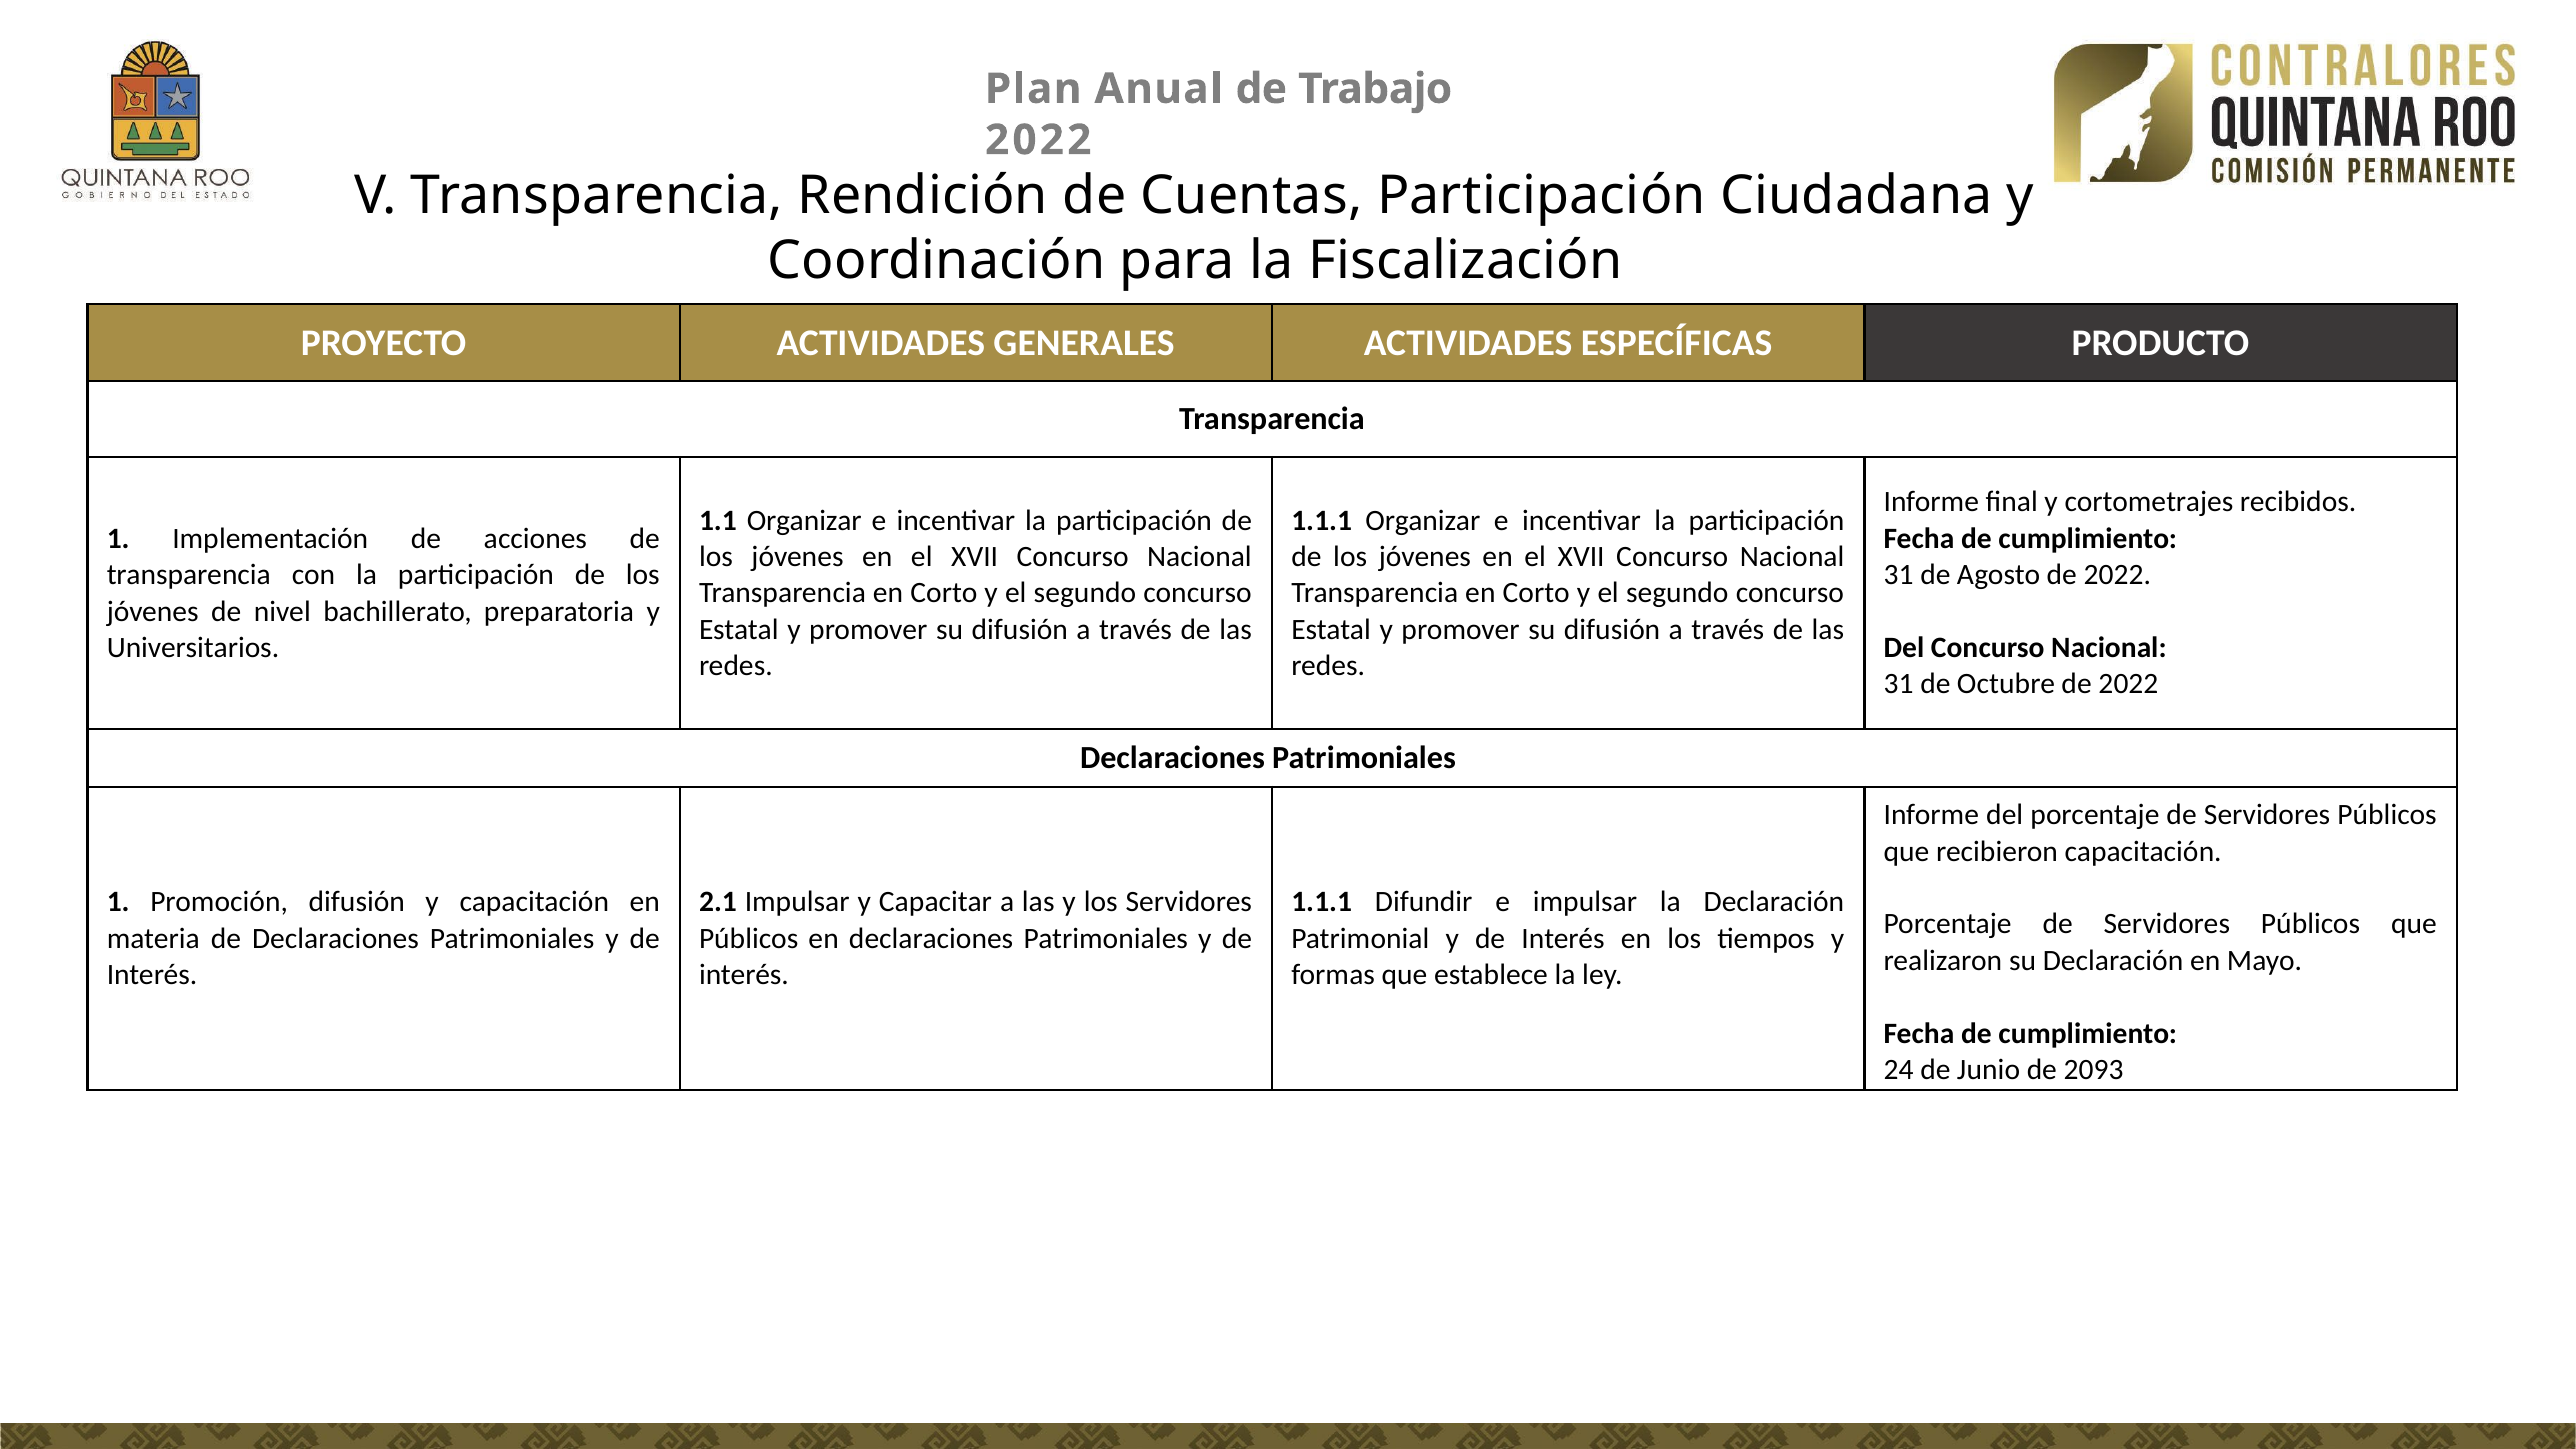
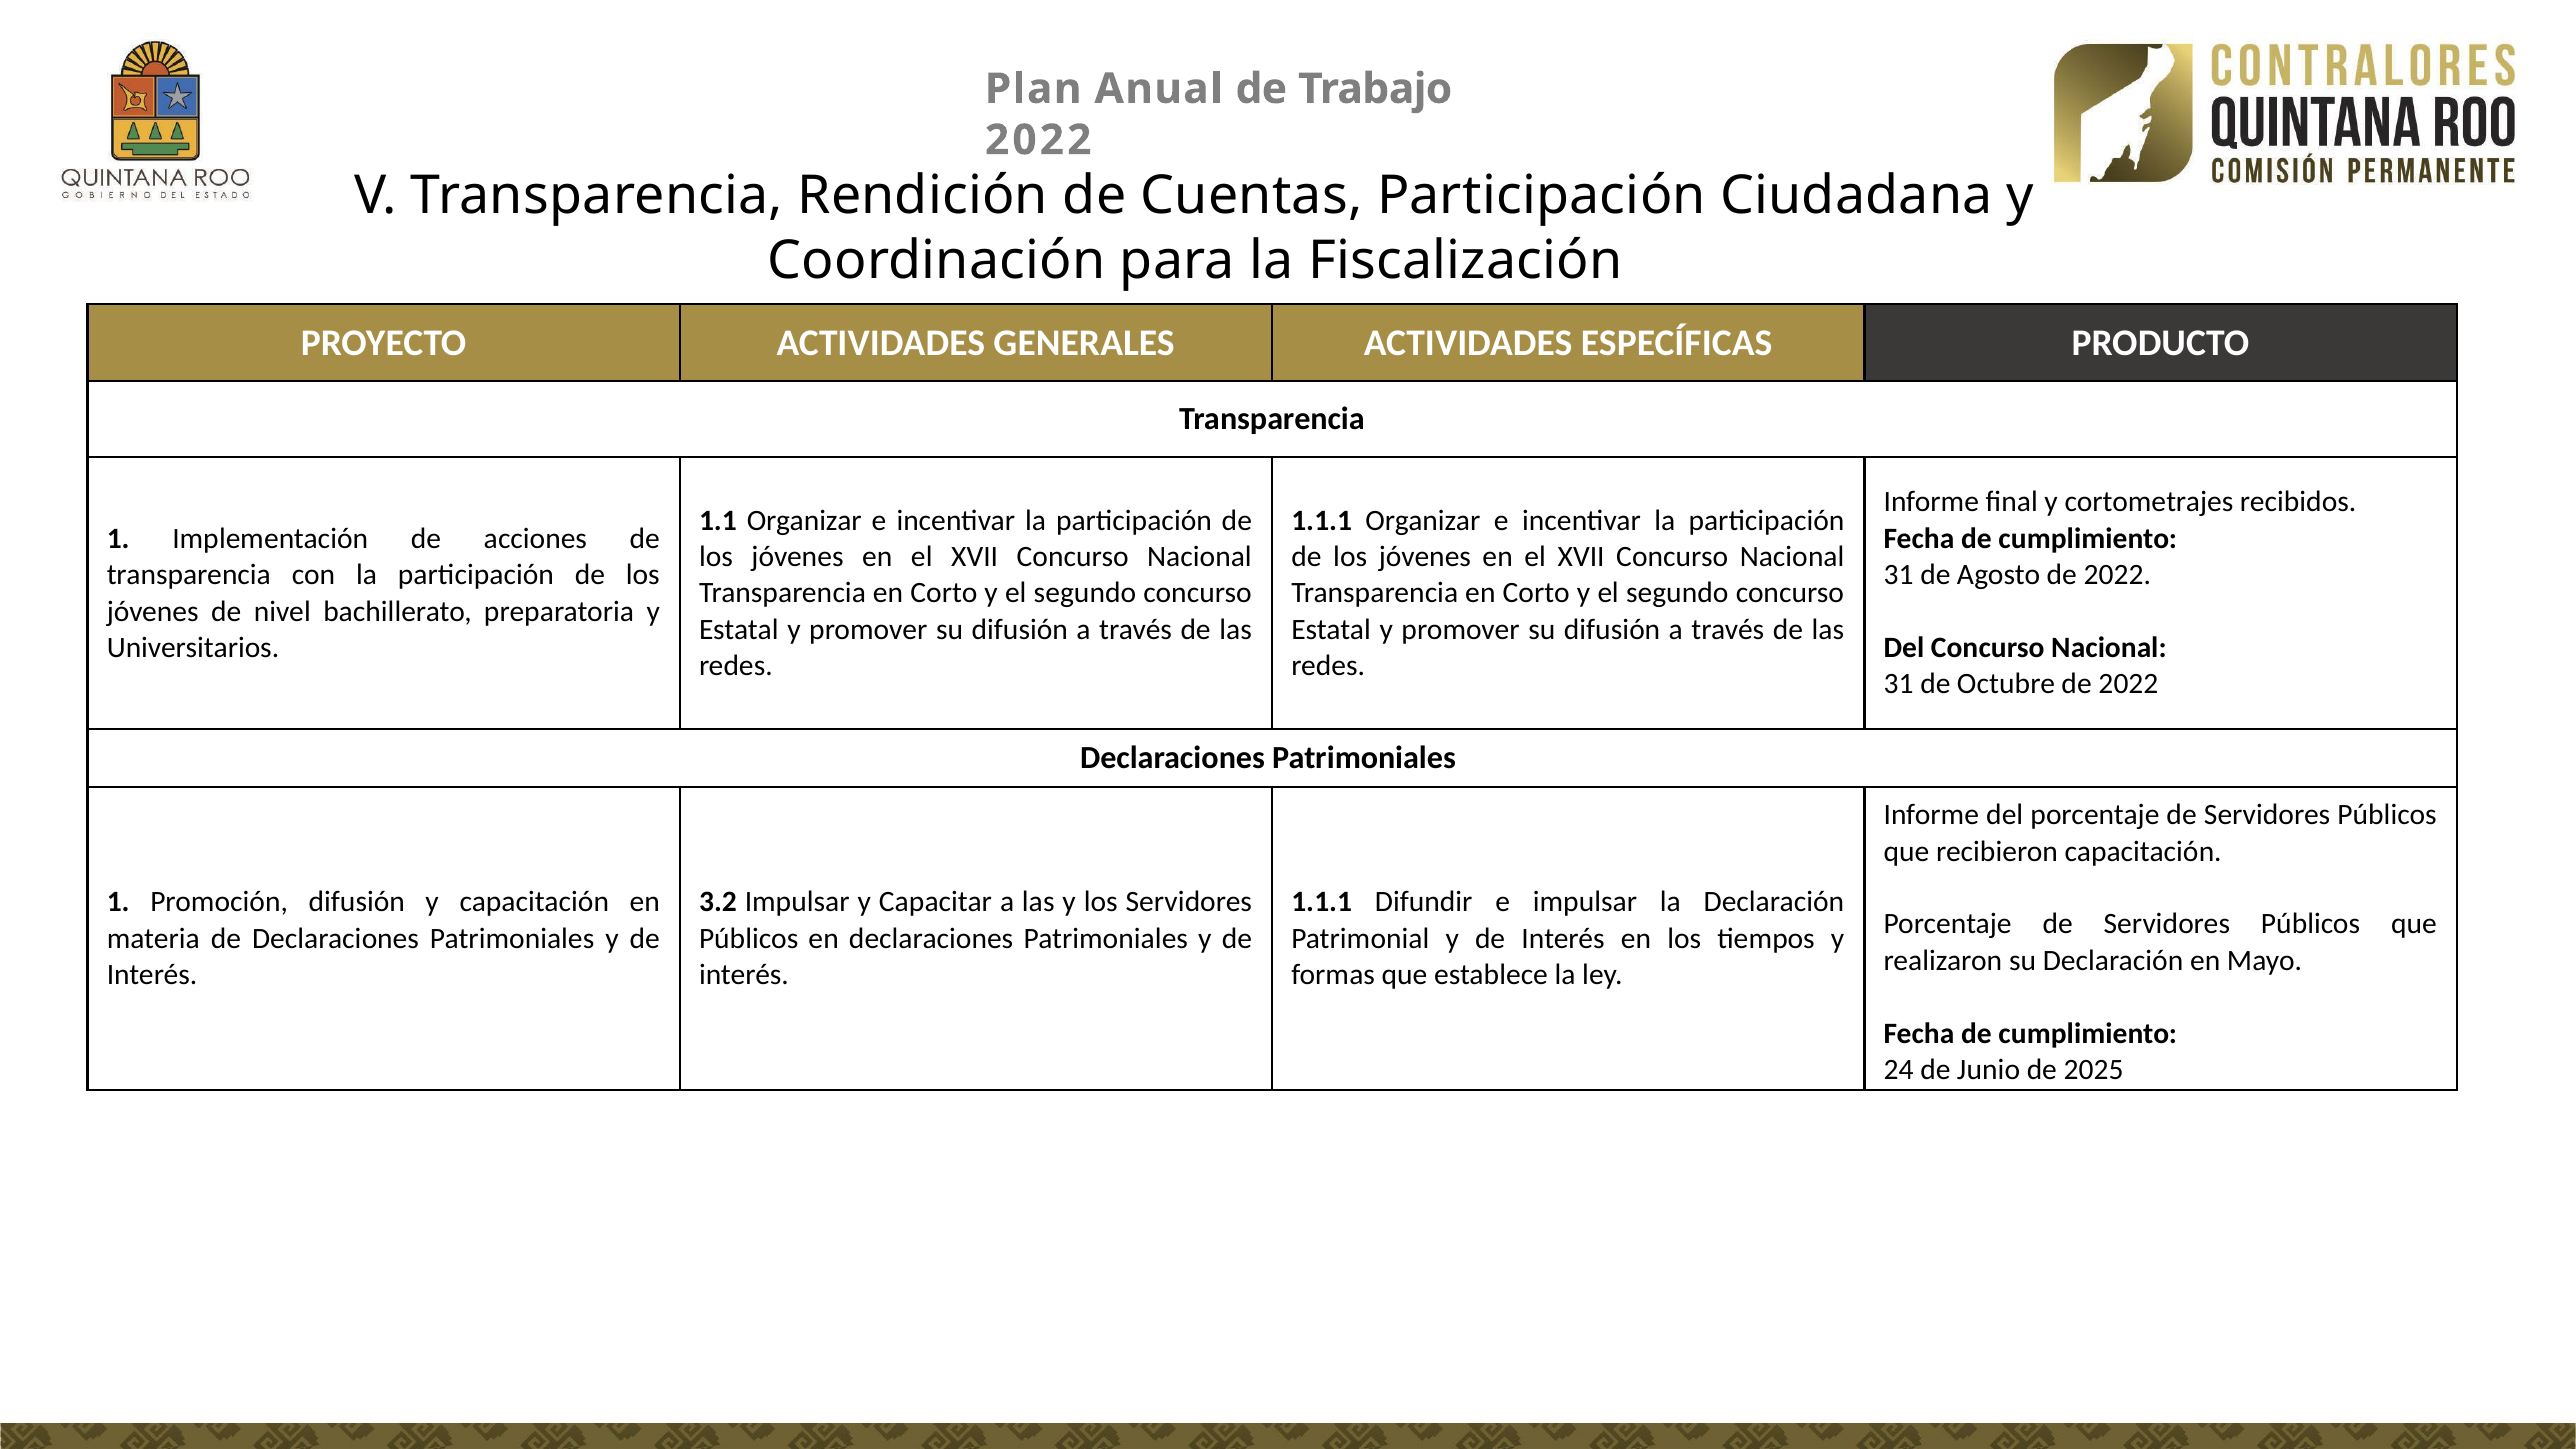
2.1: 2.1 -> 3.2
2093: 2093 -> 2025
